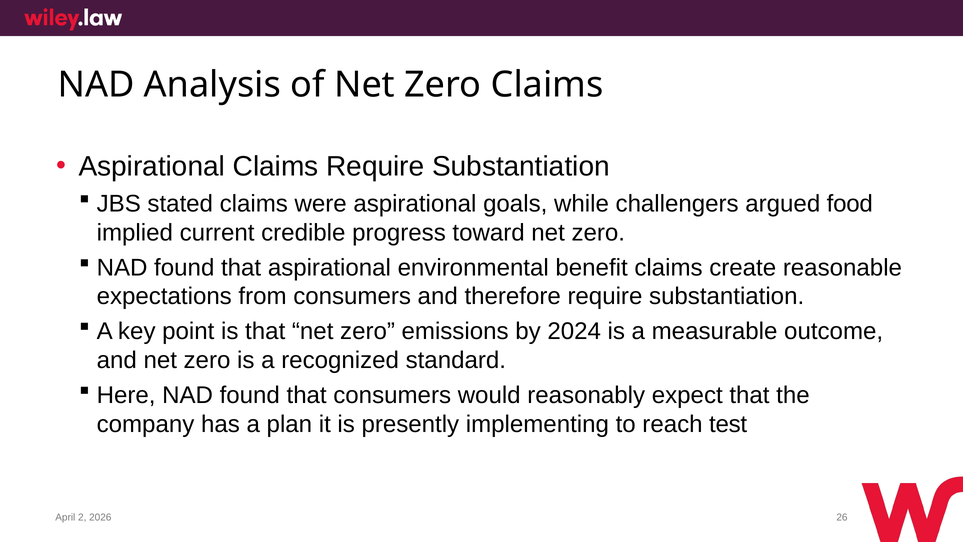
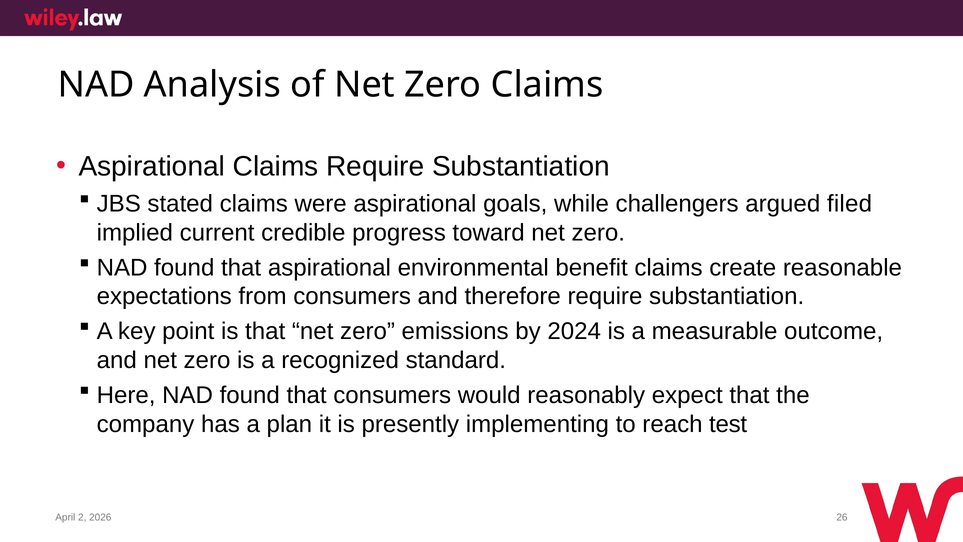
food: food -> filed
